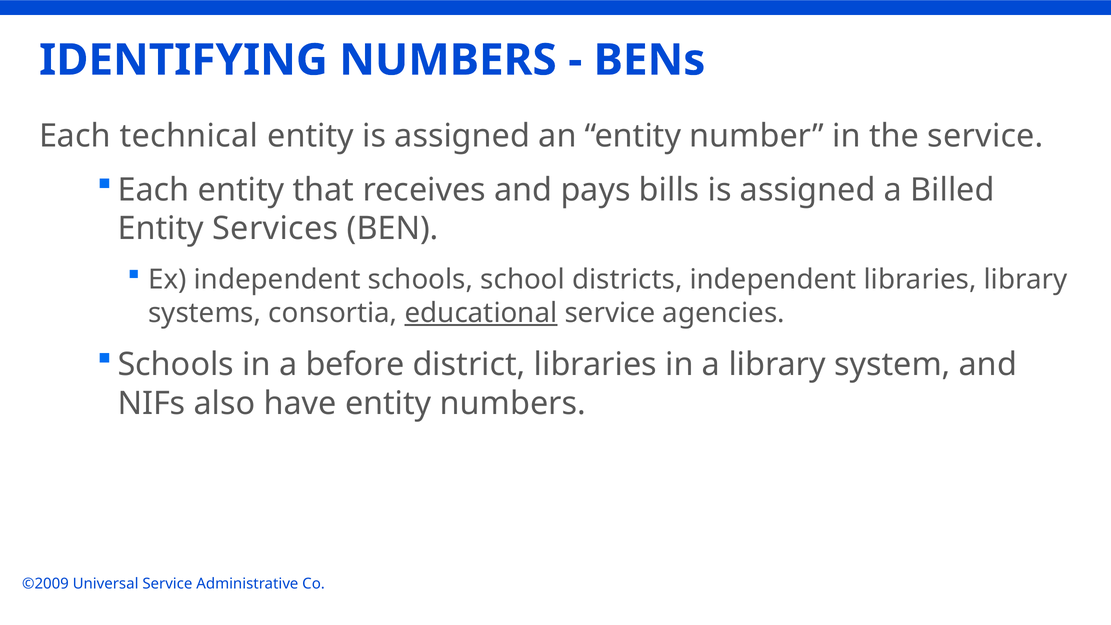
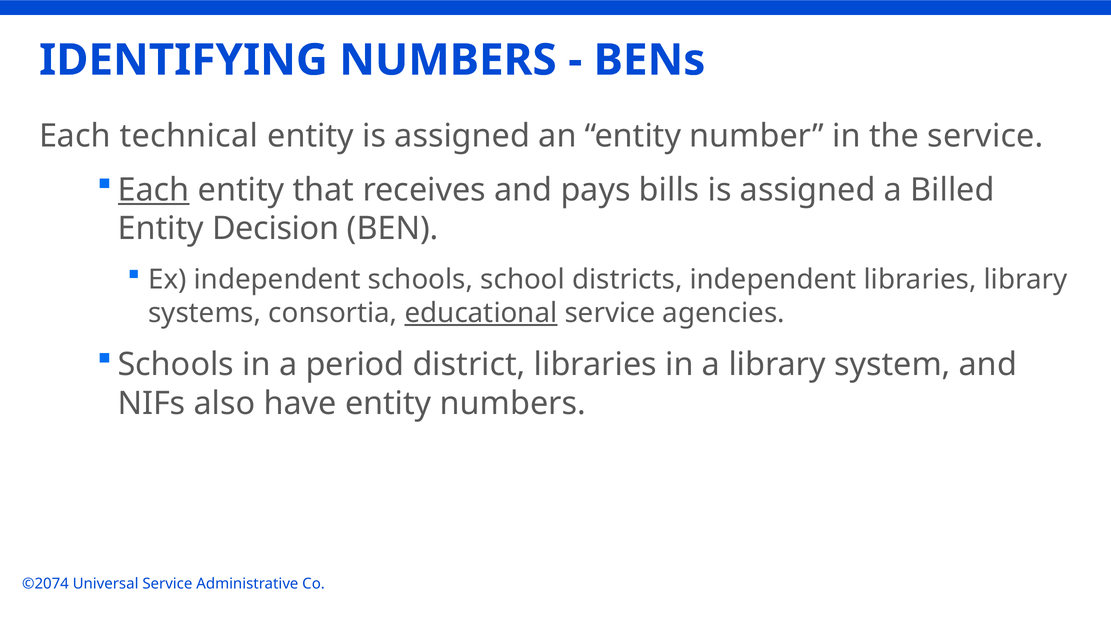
Each at (154, 190) underline: none -> present
Services: Services -> Decision
before: before -> period
©2009: ©2009 -> ©2074
